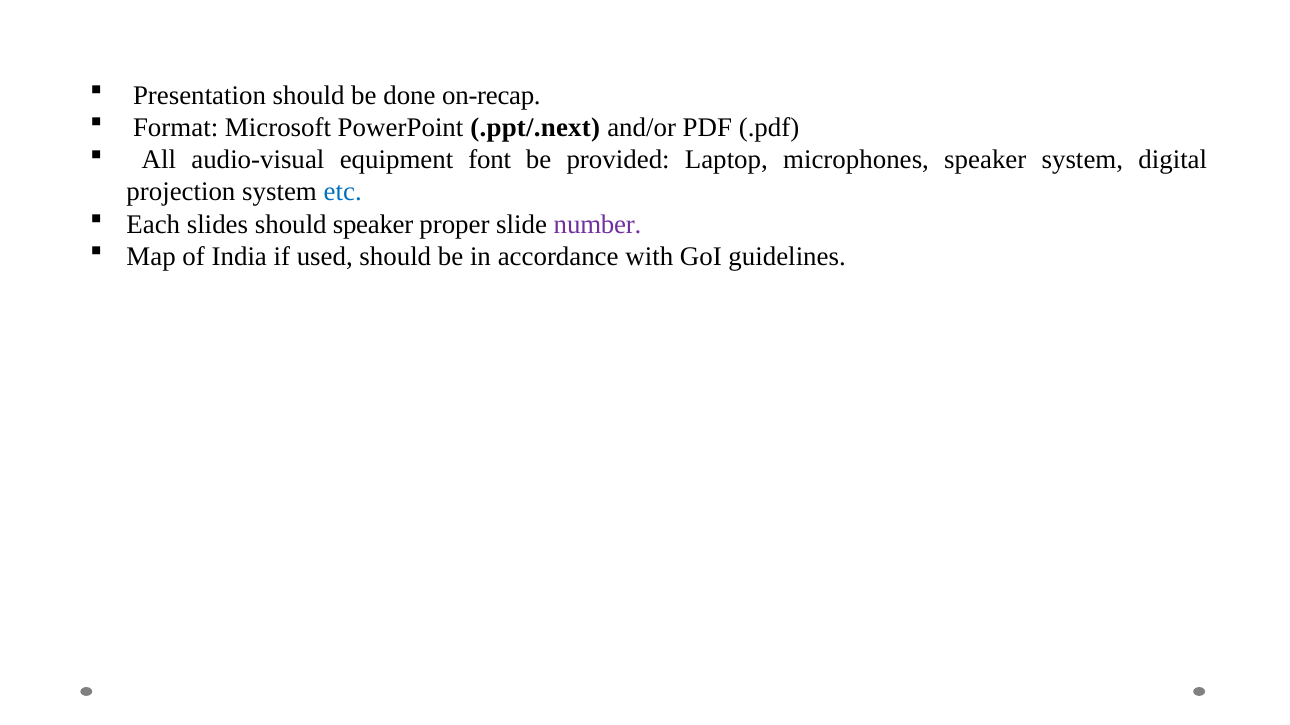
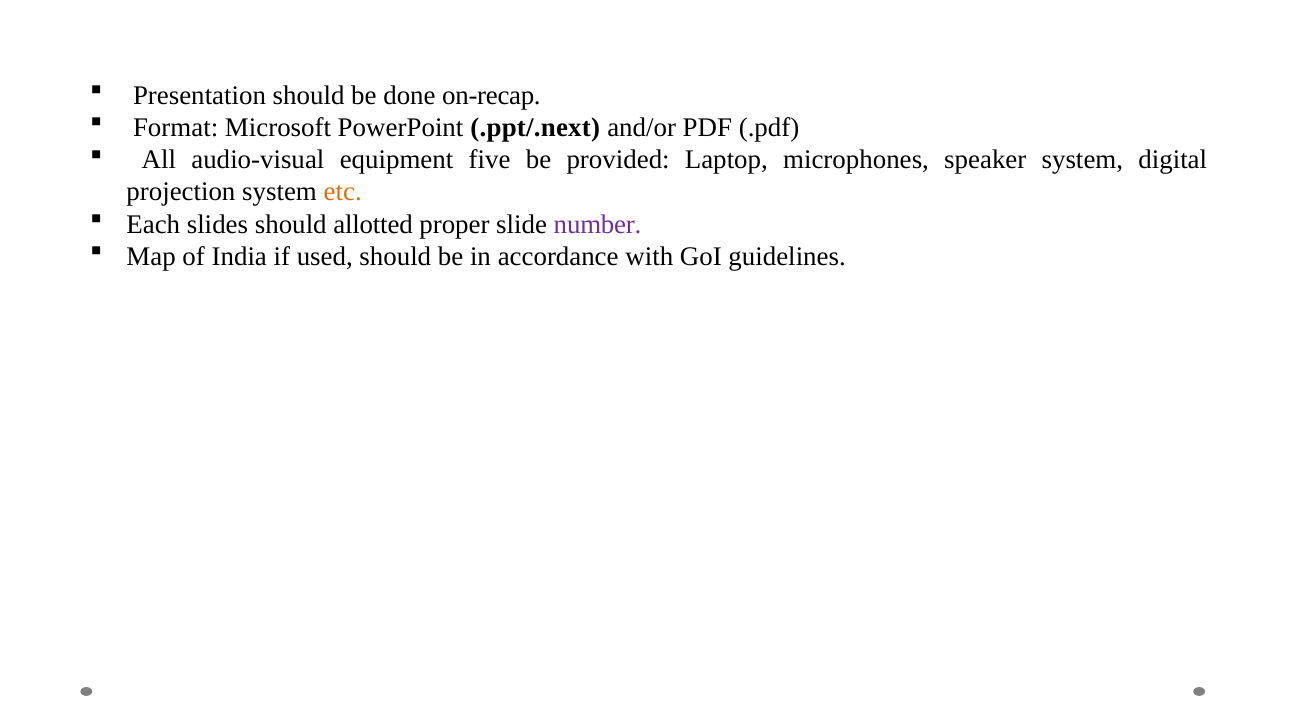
font: font -> five
etc colour: blue -> orange
should speaker: speaker -> allotted
